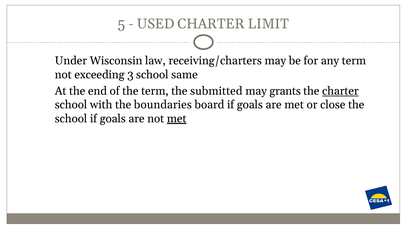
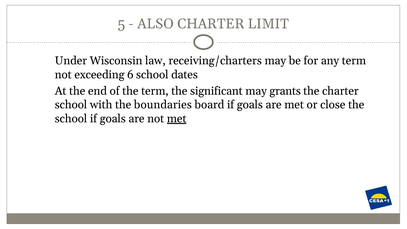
USED: USED -> ALSO
3: 3 -> 6
same: same -> dates
submitted: submitted -> significant
charter at (340, 91) underline: present -> none
